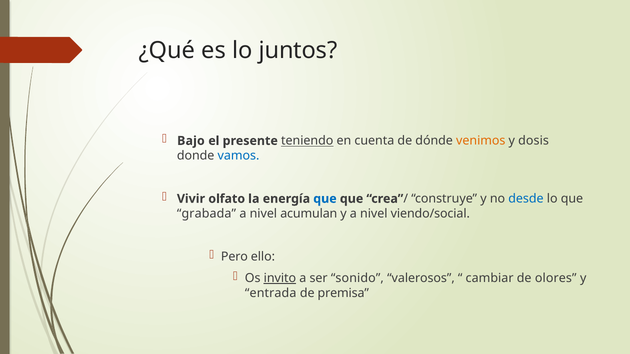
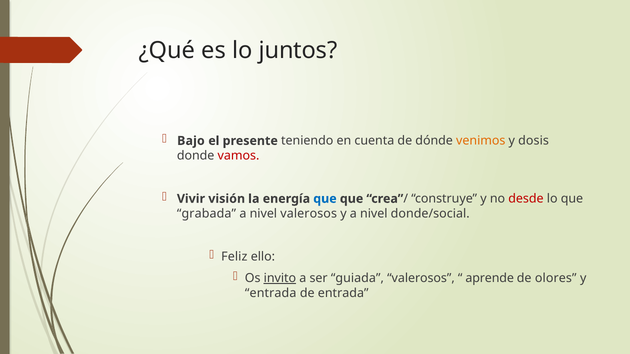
teniendo underline: present -> none
vamos colour: blue -> red
olfato: olfato -> visión
desde colour: blue -> red
nivel acumulan: acumulan -> valerosos
viendo/social: viendo/social -> donde/social
Pero: Pero -> Feliz
sonido: sonido -> guiada
cambiar: cambiar -> aprende
de premisa: premisa -> entrada
